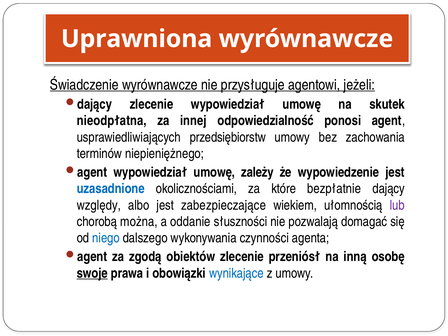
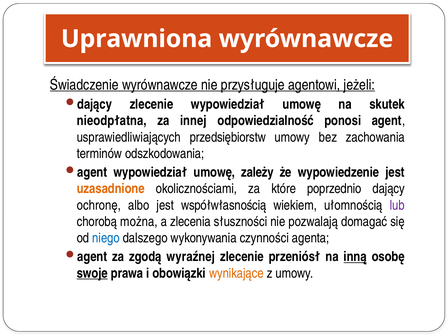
niepieniężnego: niepieniężnego -> odszkodowania
uzasadnione colour: blue -> orange
bezpłatnie: bezpłatnie -> poprzednio
względy: względy -> ochronę
zabezpieczające: zabezpieczające -> współwłasnością
oddanie: oddanie -> zlecenia
obiektów: obiektów -> wyraźnej
inną underline: none -> present
wynikające colour: blue -> orange
